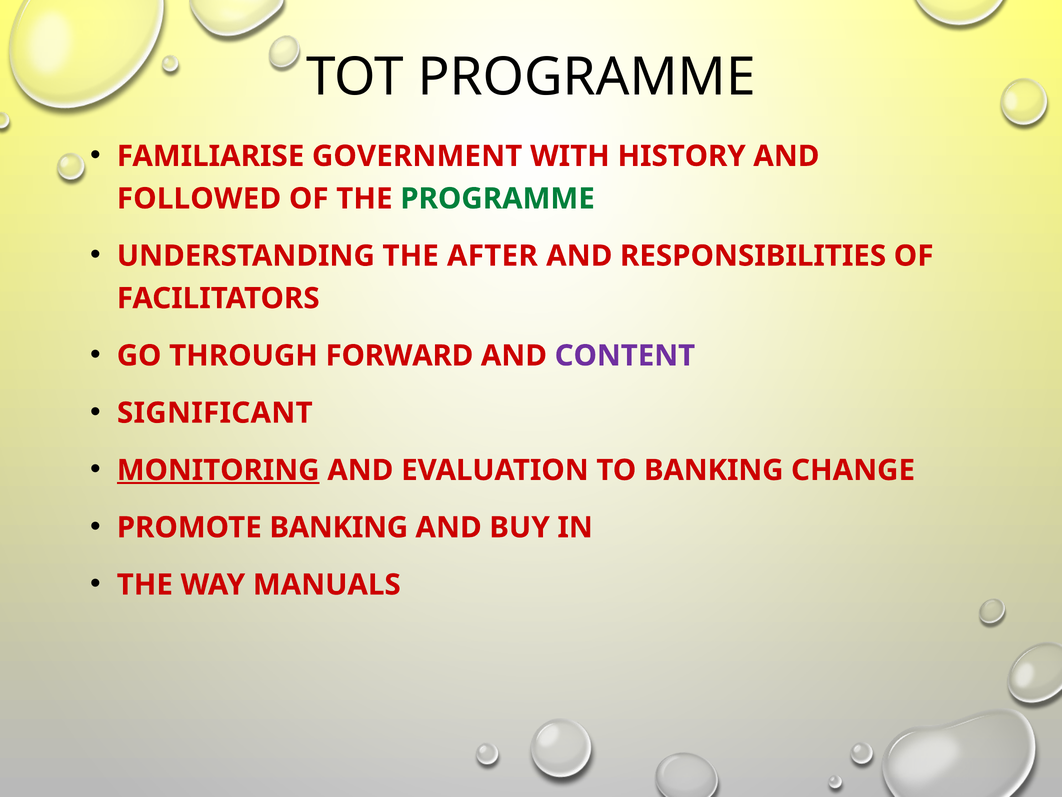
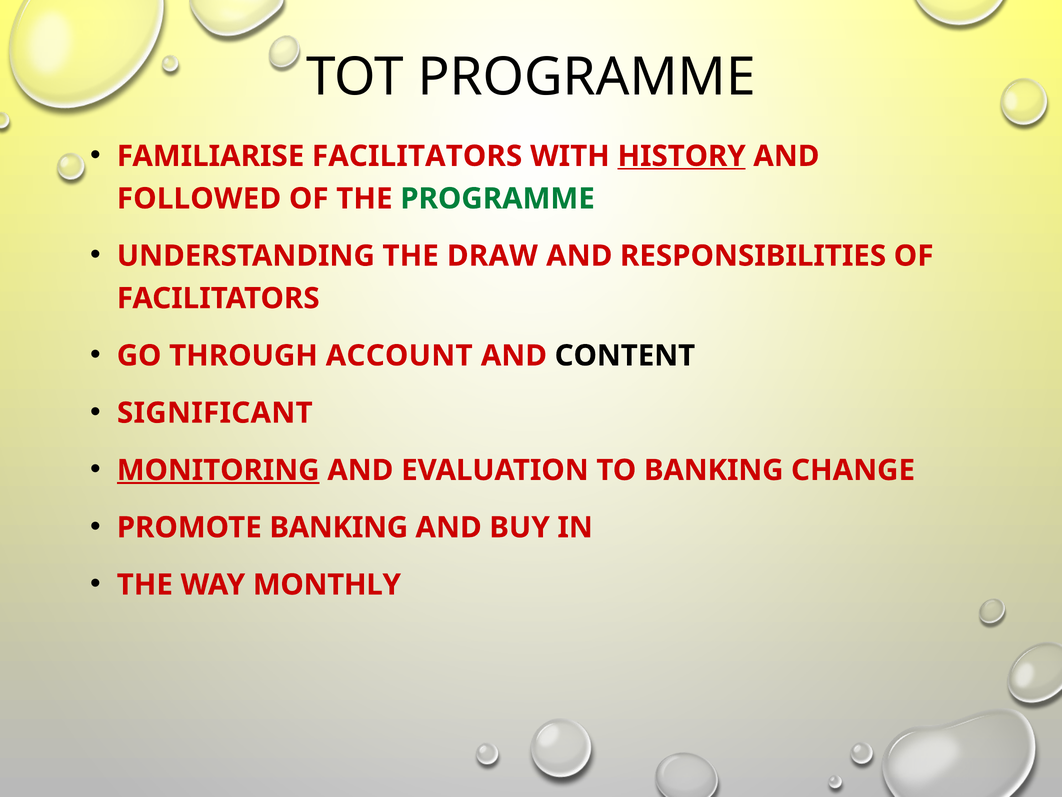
FAMILIARISE GOVERNMENT: GOVERNMENT -> FACILITATORS
HISTORY underline: none -> present
AFTER: AFTER -> DRAW
FORWARD: FORWARD -> ACCOUNT
CONTENT colour: purple -> black
MANUALS: MANUALS -> MONTHLY
